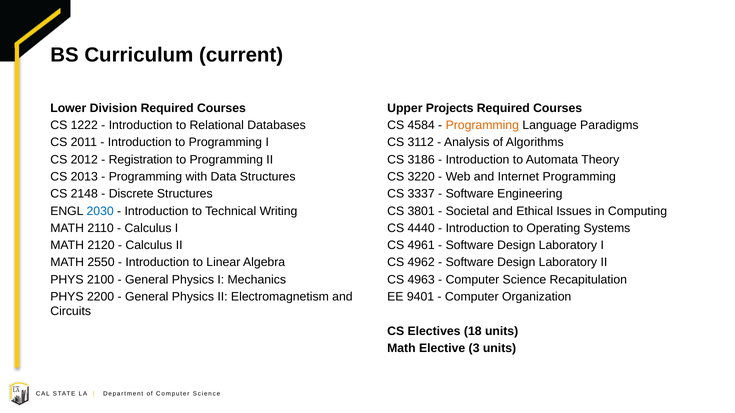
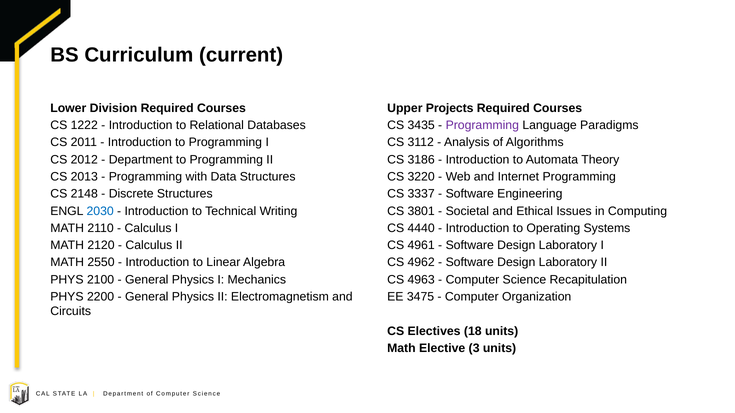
4584: 4584 -> 3435
Programming at (482, 125) colour: orange -> purple
Registration at (141, 160): Registration -> Department
9401: 9401 -> 3475
